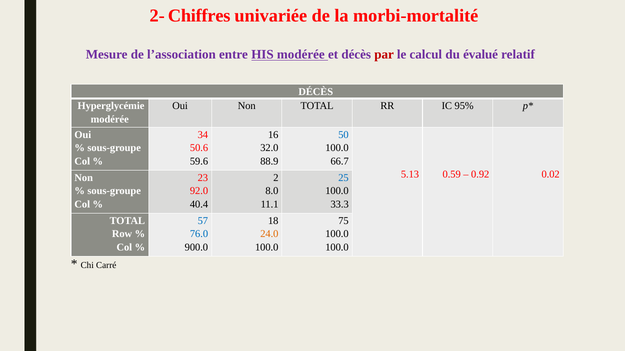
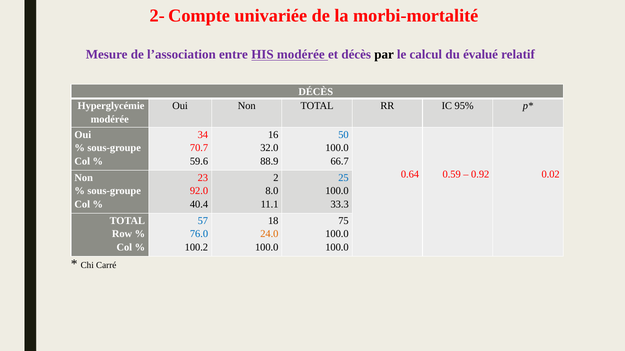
Chiffres: Chiffres -> Compte
par colour: red -> black
50.6: 50.6 -> 70.7
5.13: 5.13 -> 0.64
900.0: 900.0 -> 100.2
